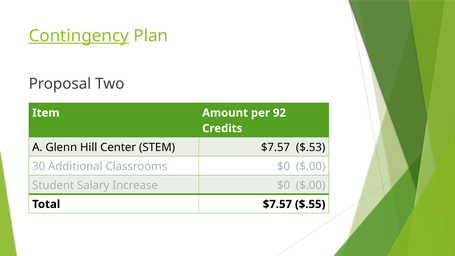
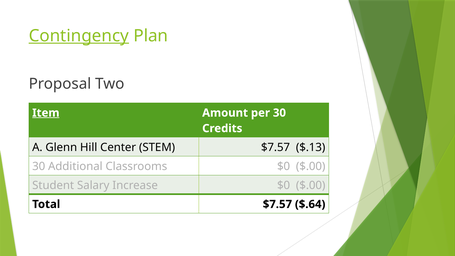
Item underline: none -> present
per 92: 92 -> 30
$.53: $.53 -> $.13
$.55: $.55 -> $.64
